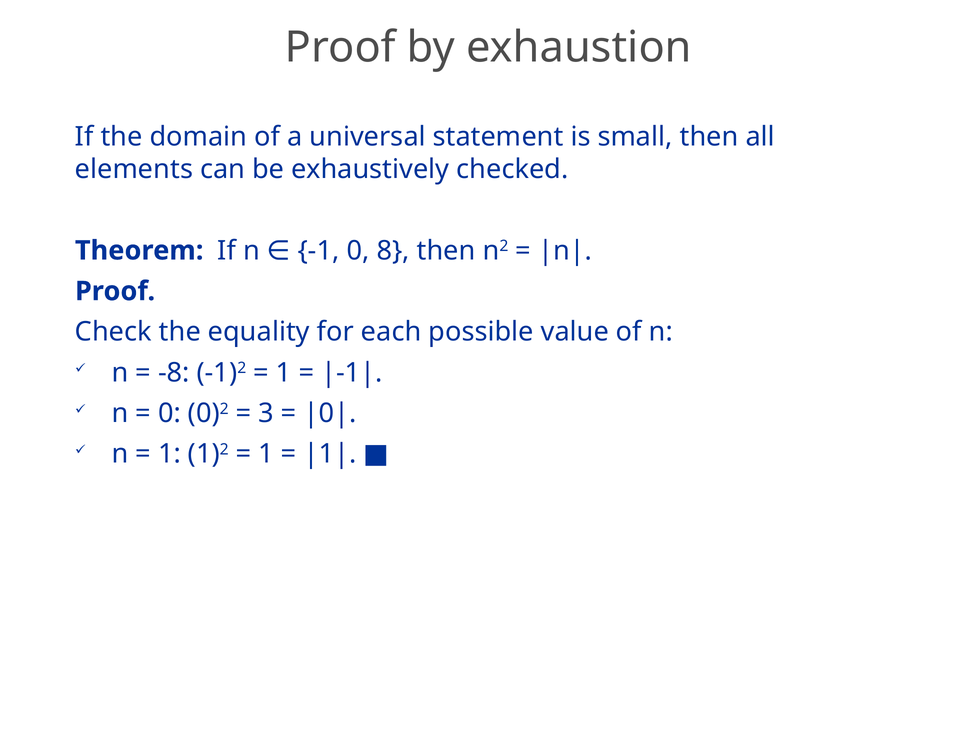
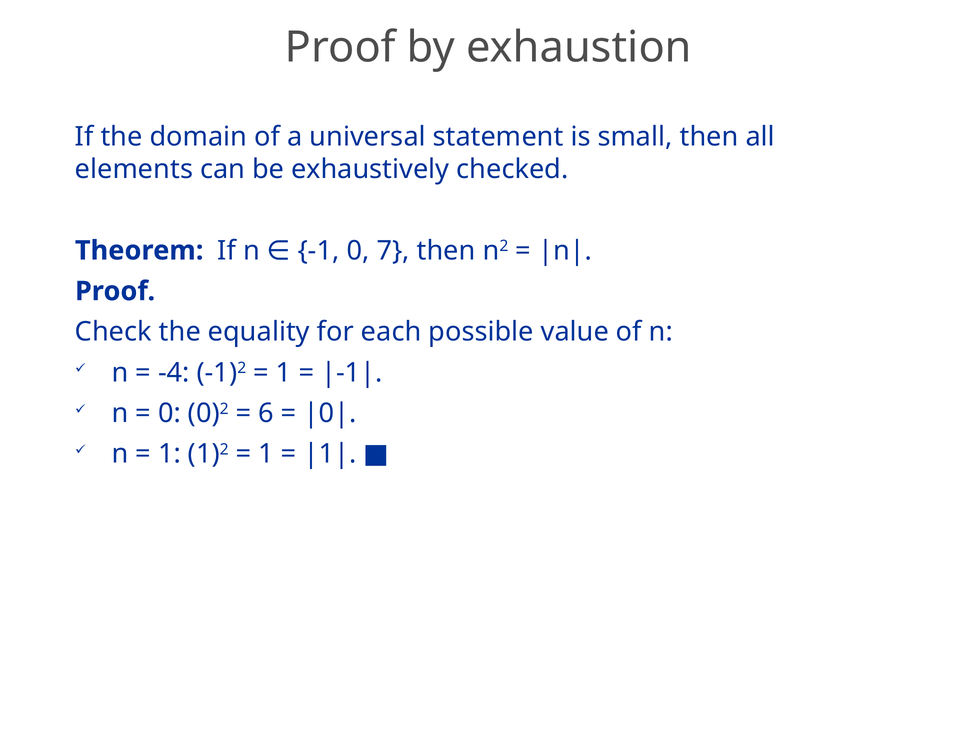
8: 8 -> 7
-8: -8 -> -4
3: 3 -> 6
